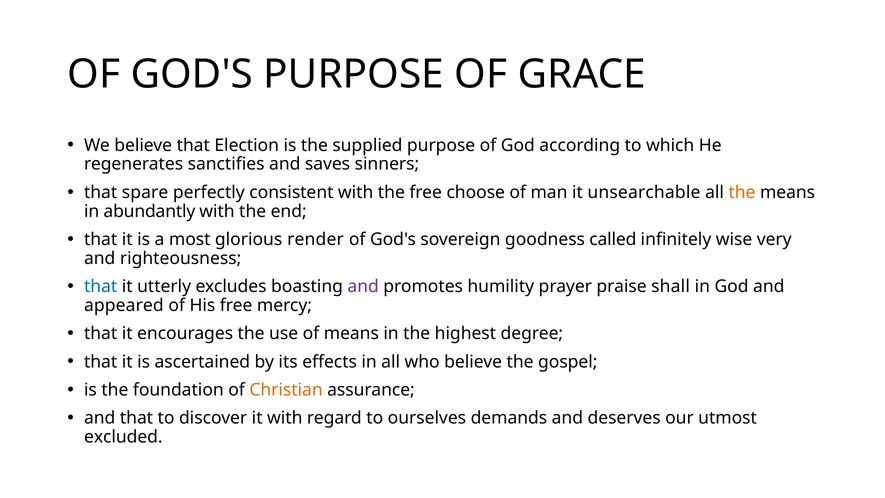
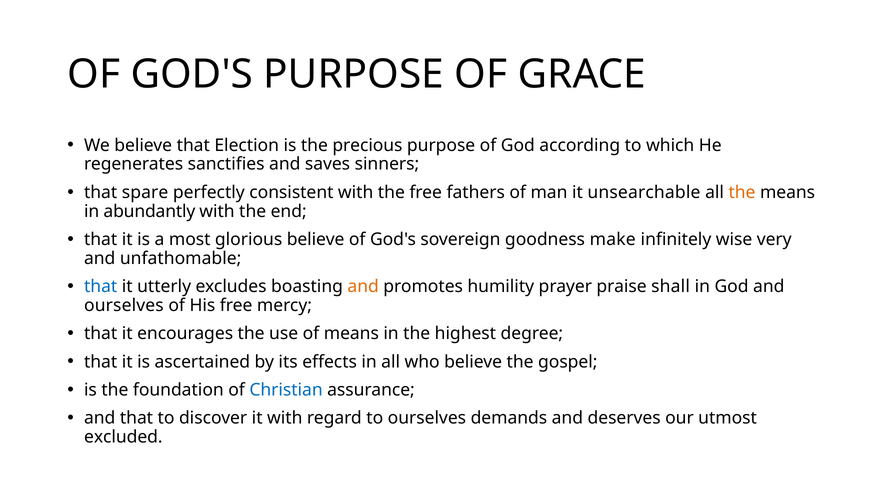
supplied: supplied -> precious
choose: choose -> fathers
glorious render: render -> believe
called: called -> make
righteousness: righteousness -> unfathomable
and at (363, 286) colour: purple -> orange
appeared at (124, 305): appeared -> ourselves
Christian colour: orange -> blue
